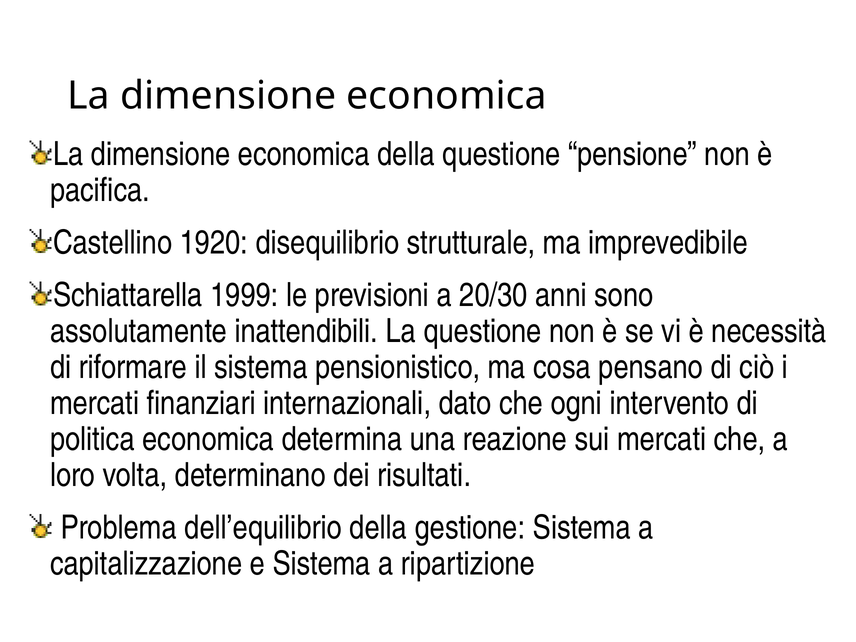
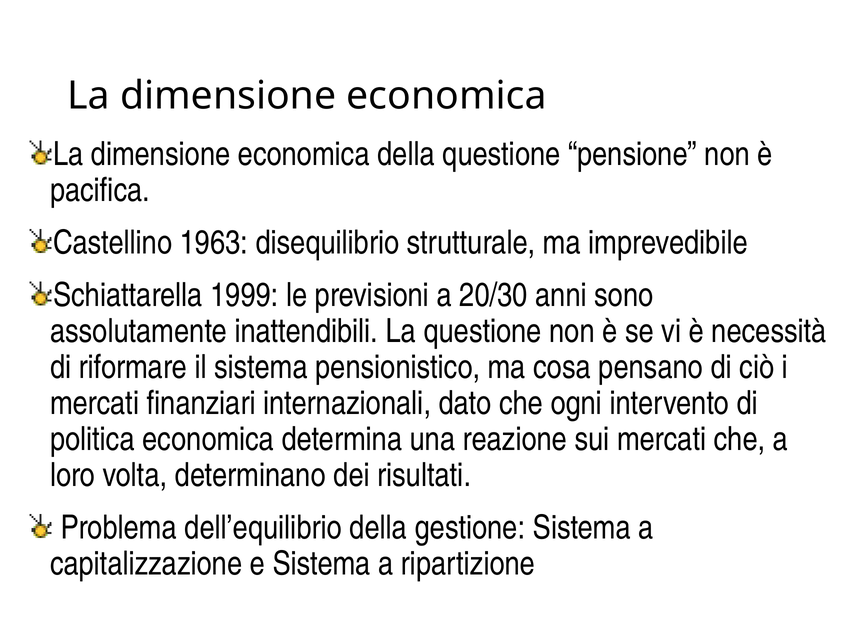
1920: 1920 -> 1963
